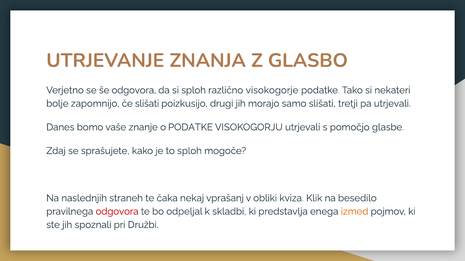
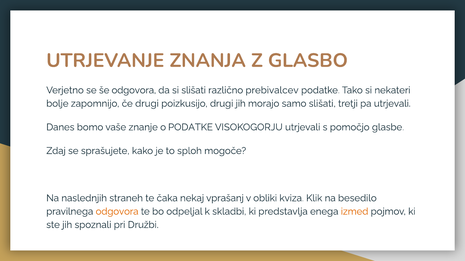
si sploh: sploh -> slišati
visokogorje: visokogorje -> prebivalcev
če slišati: slišati -> drugi
odgovora at (117, 212) colour: red -> orange
